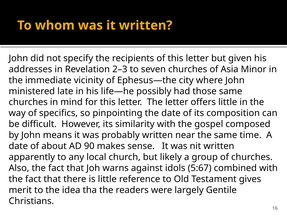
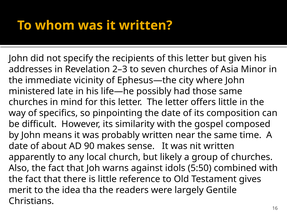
5:67: 5:67 -> 5:50
